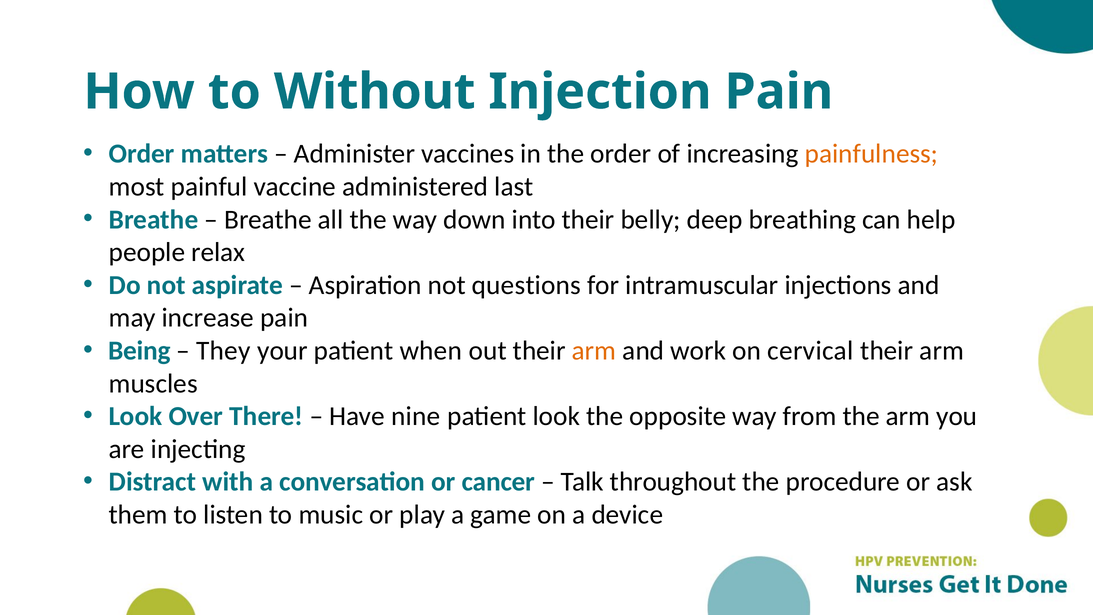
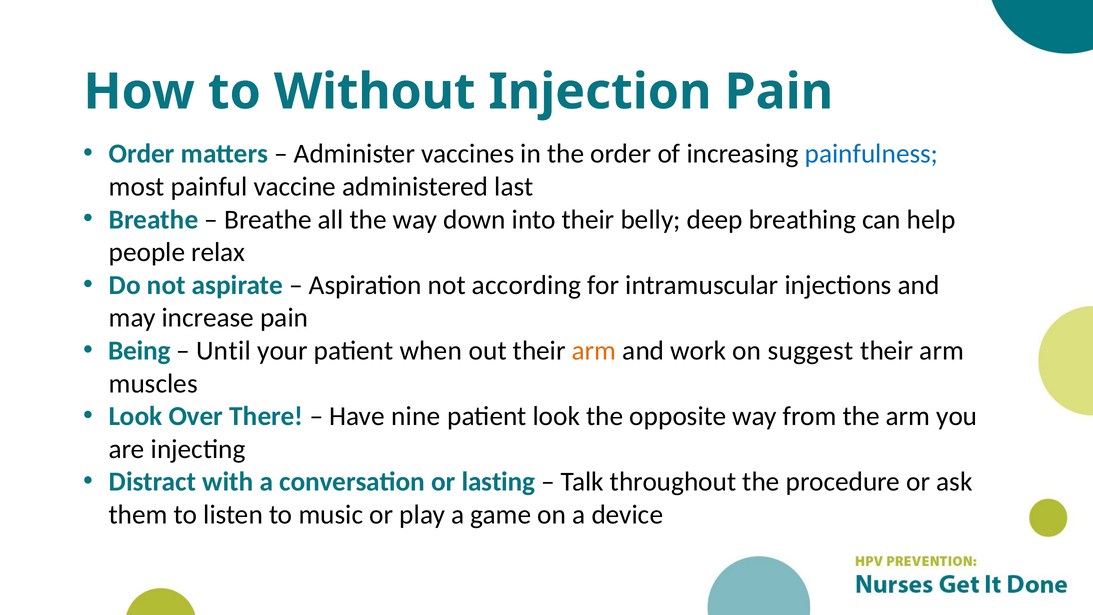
painfulness colour: orange -> blue
questions: questions -> according
They: They -> Until
cervical: cervical -> suggest
cancer: cancer -> lasting
